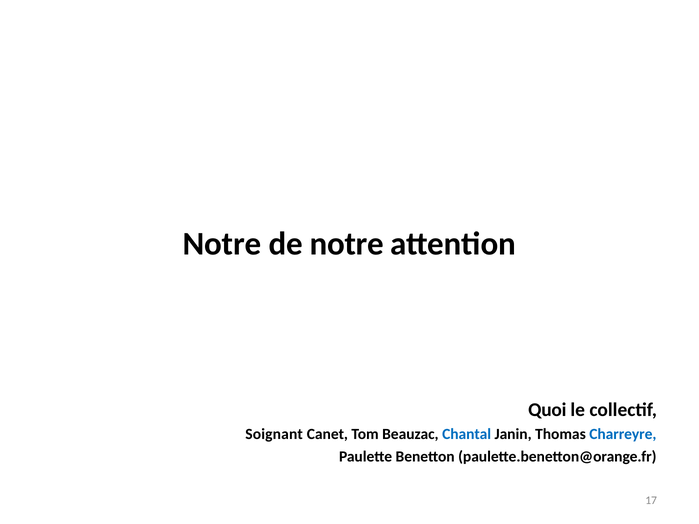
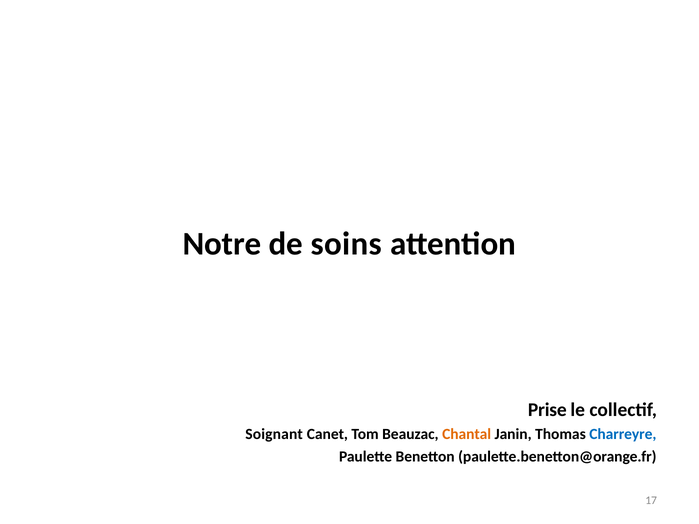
de notre: notre -> soins
Quoi: Quoi -> Prise
Chantal colour: blue -> orange
